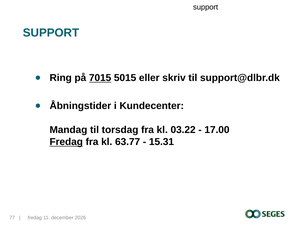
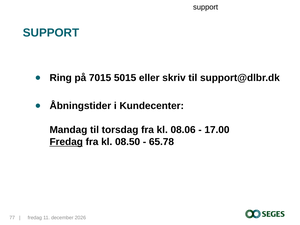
7015 underline: present -> none
03.22: 03.22 -> 08.06
63.77: 63.77 -> 08.50
15.31: 15.31 -> 65.78
